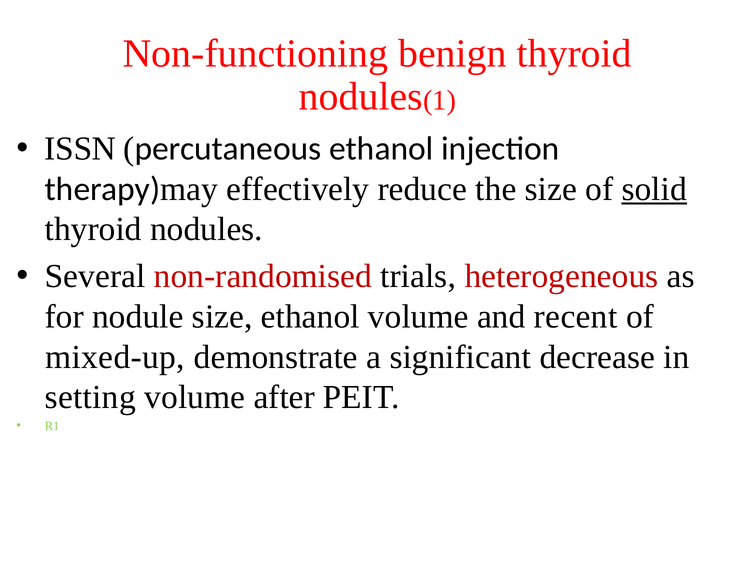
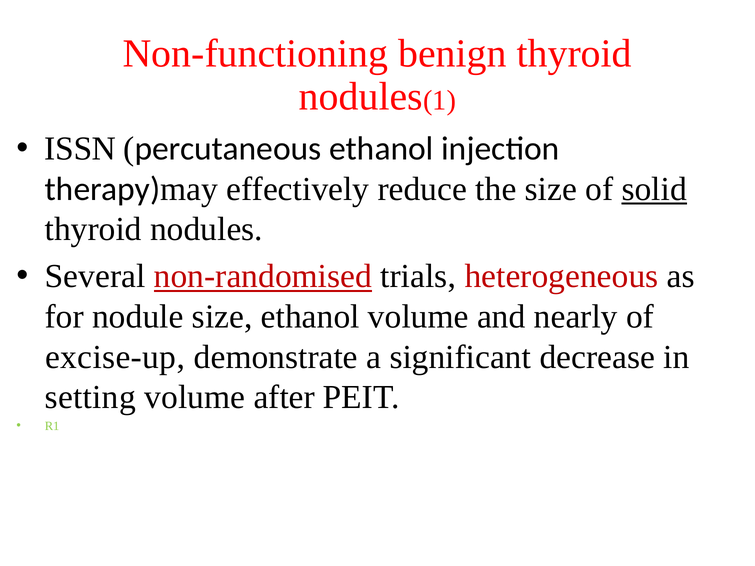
non-randomised underline: none -> present
recent: recent -> nearly
mixed-up: mixed-up -> excise-up
